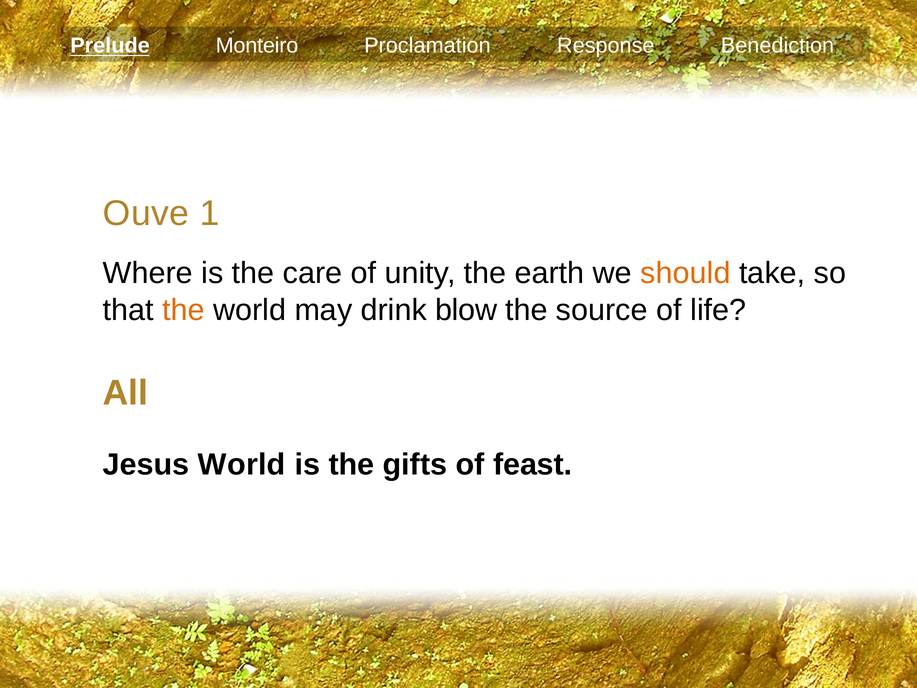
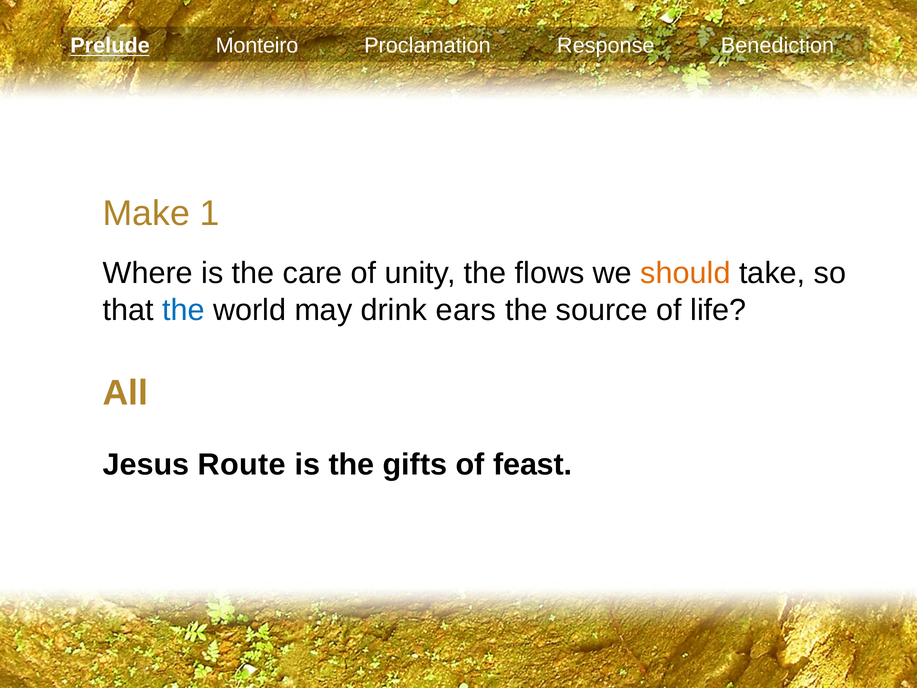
Ouve: Ouve -> Make
earth: earth -> flows
the at (183, 310) colour: orange -> blue
blow: blow -> ears
Jesus World: World -> Route
